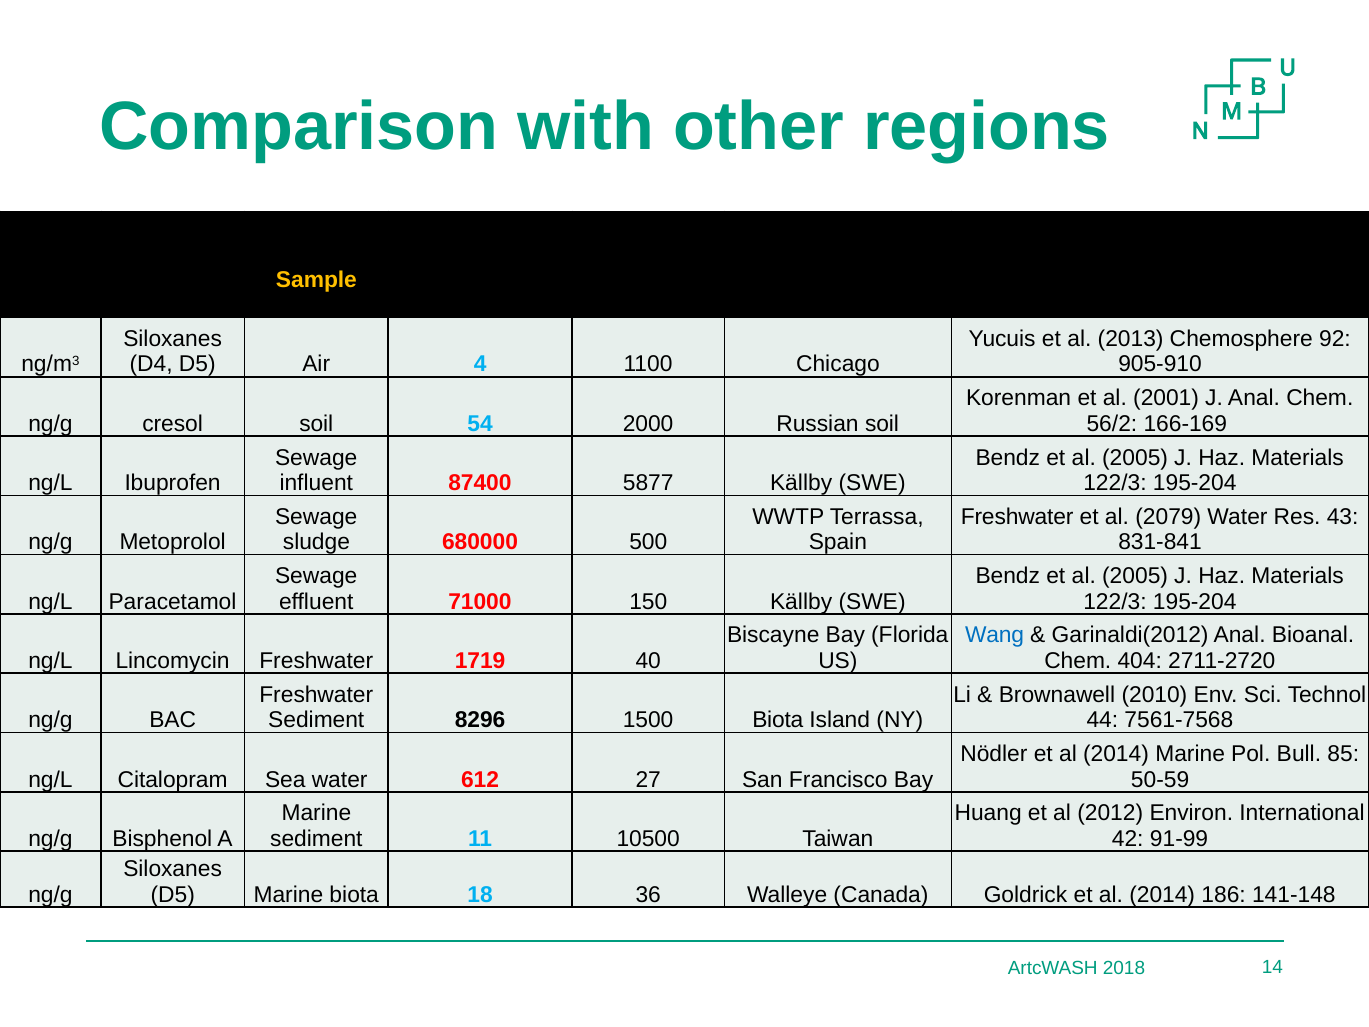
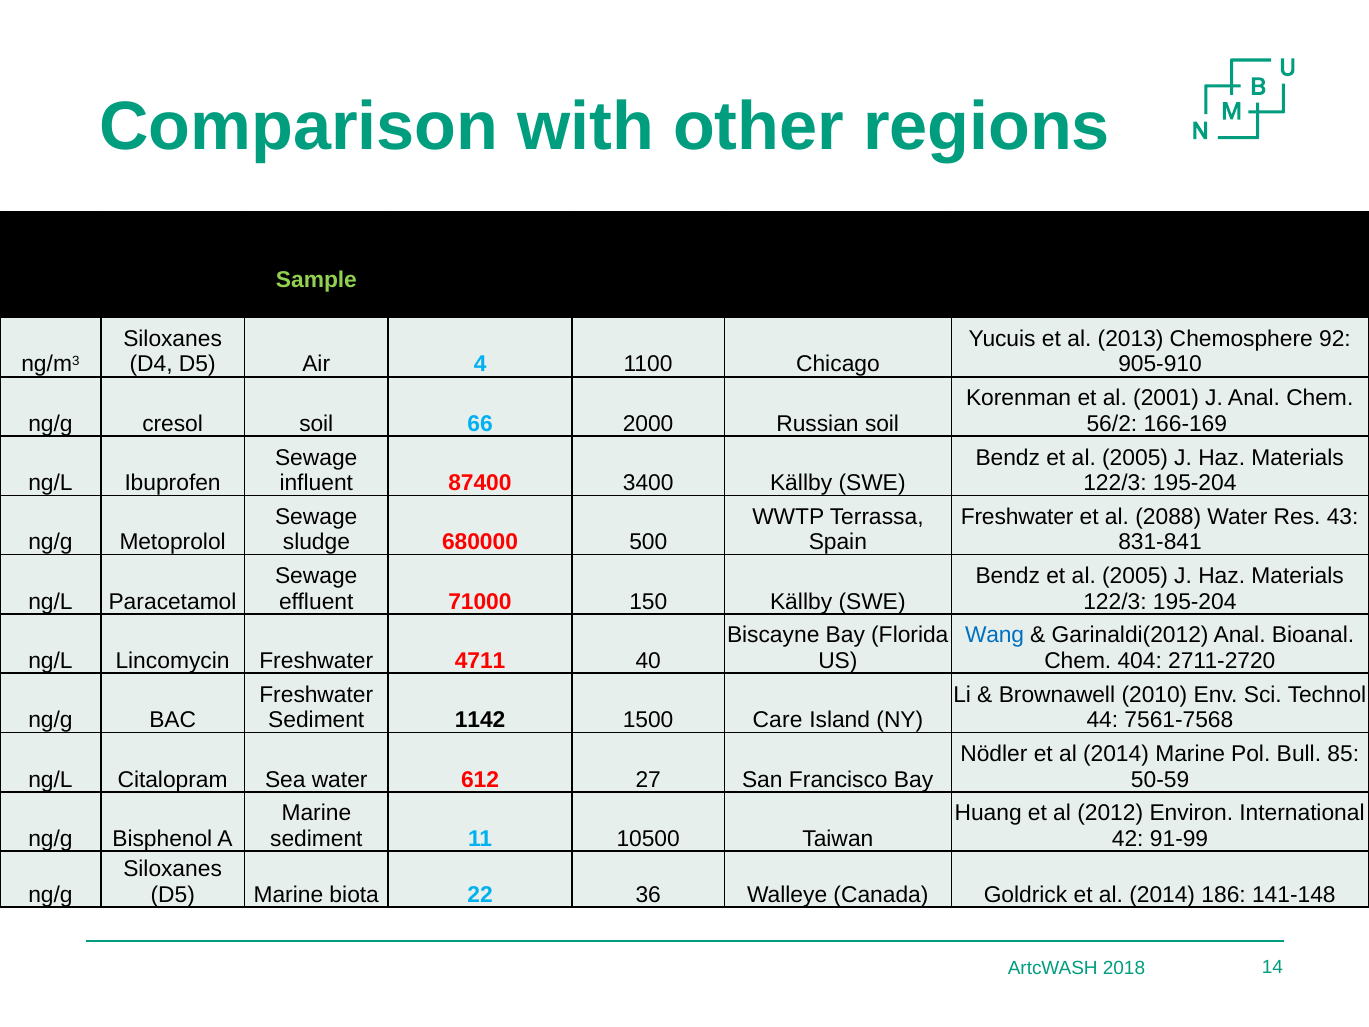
Sample colour: yellow -> light green
54: 54 -> 66
5877: 5877 -> 3400
2079: 2079 -> 2088
1719: 1719 -> 4711
8296: 8296 -> 1142
1500 Biota: Biota -> Care
18: 18 -> 22
